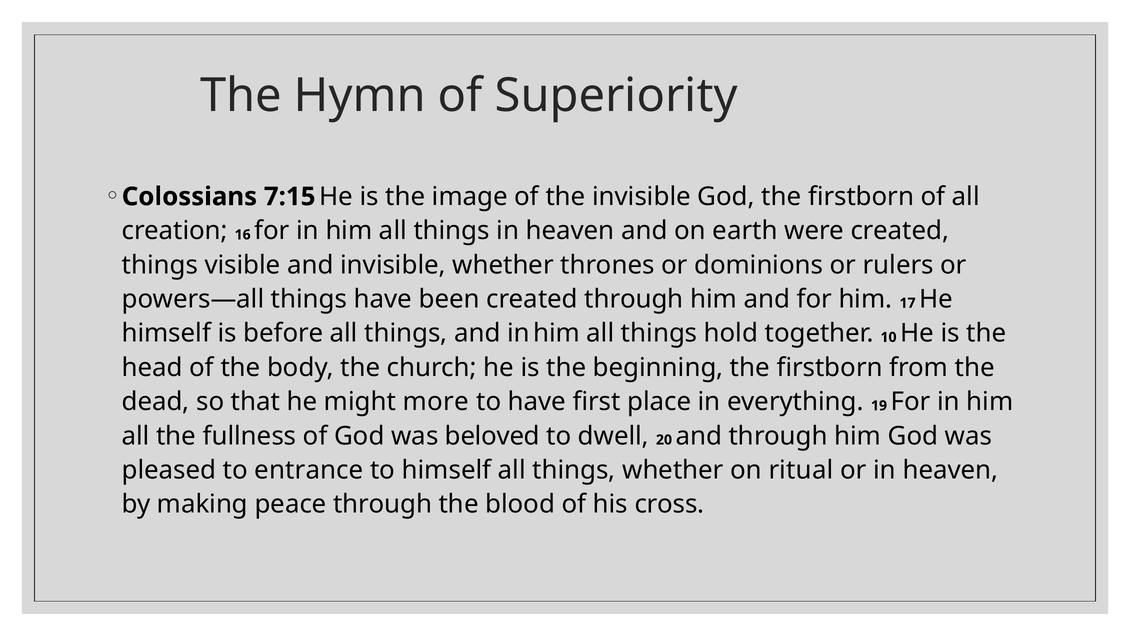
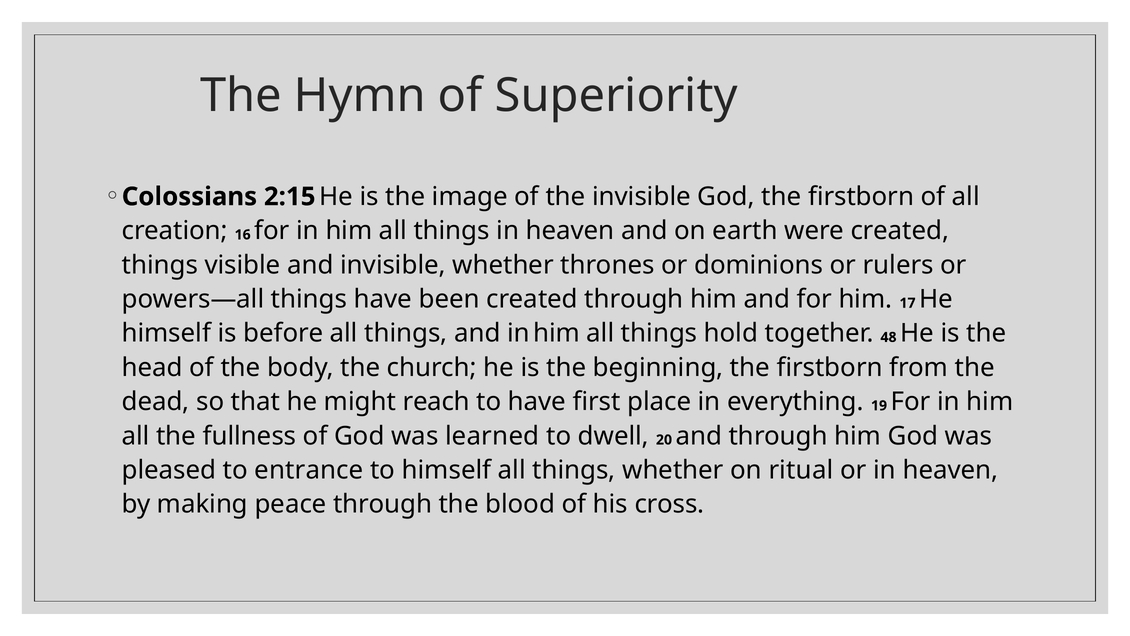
7:15: 7:15 -> 2:15
10: 10 -> 48
more: more -> reach
beloved: beloved -> learned
